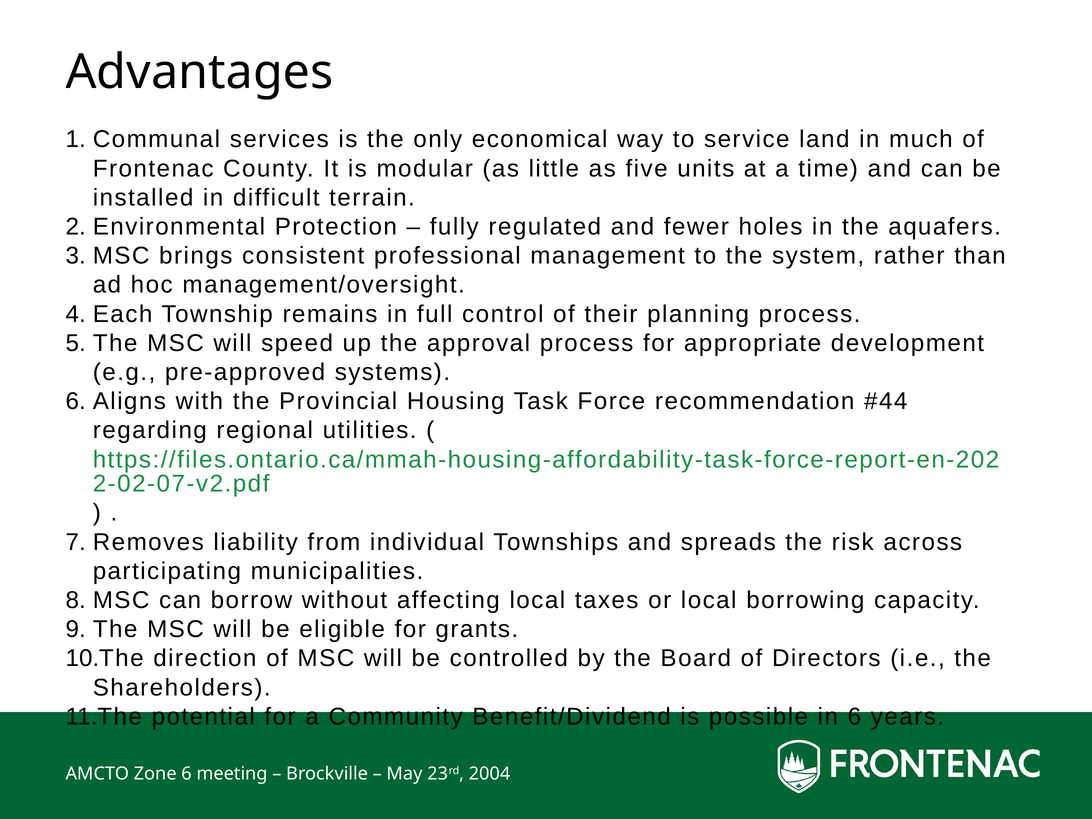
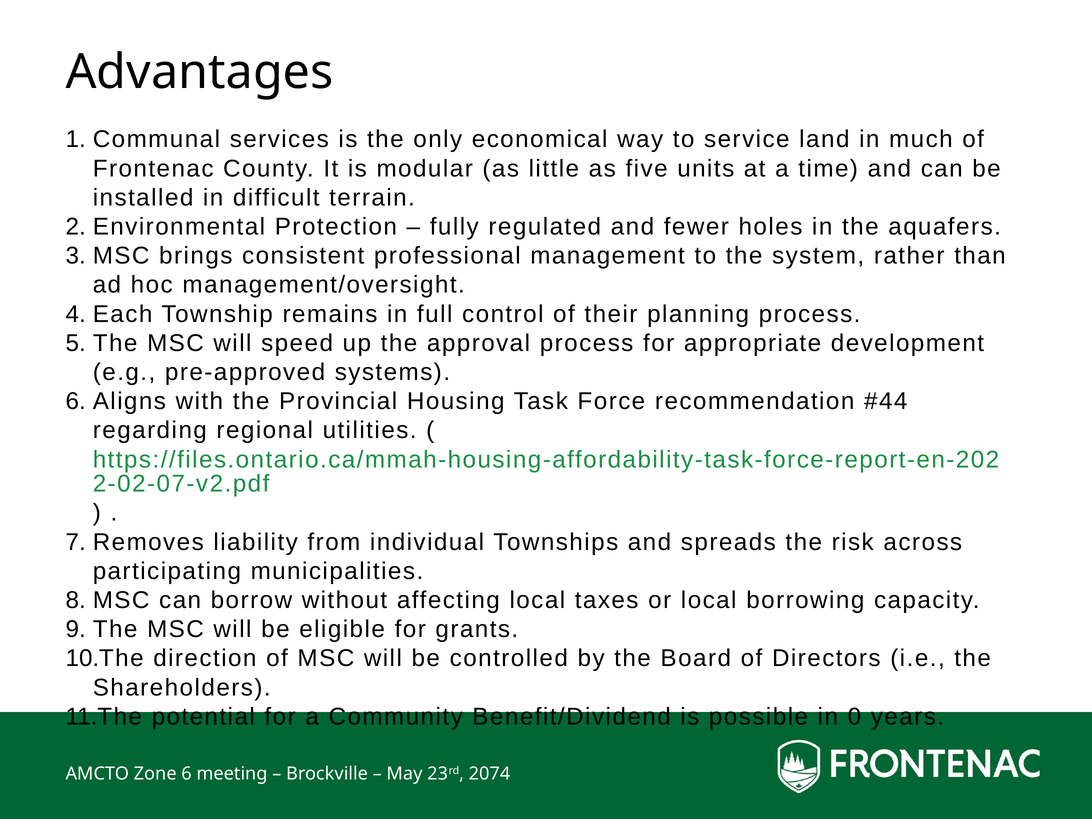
in 6: 6 -> 0
2004: 2004 -> 2074
